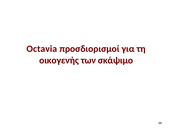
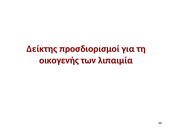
Octavia: Octavia -> Δείκτης
σκάψιμο: σκάψιμο -> λιπαιμία
